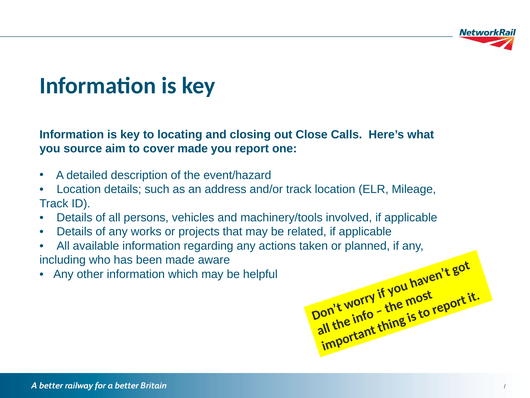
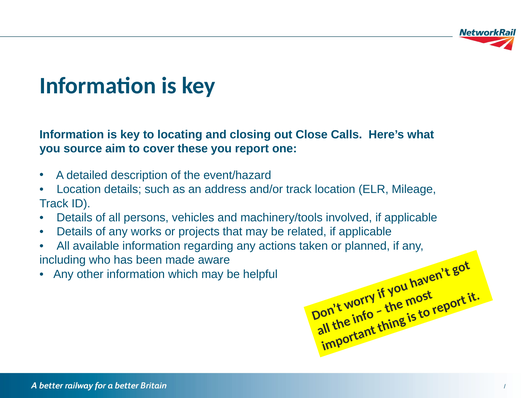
cover made: made -> these
